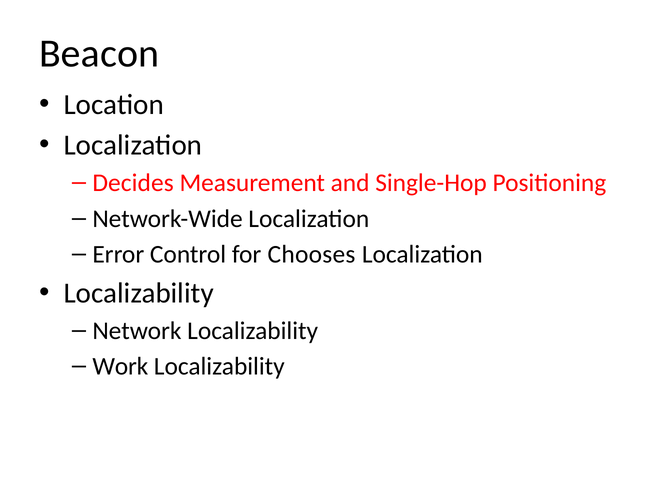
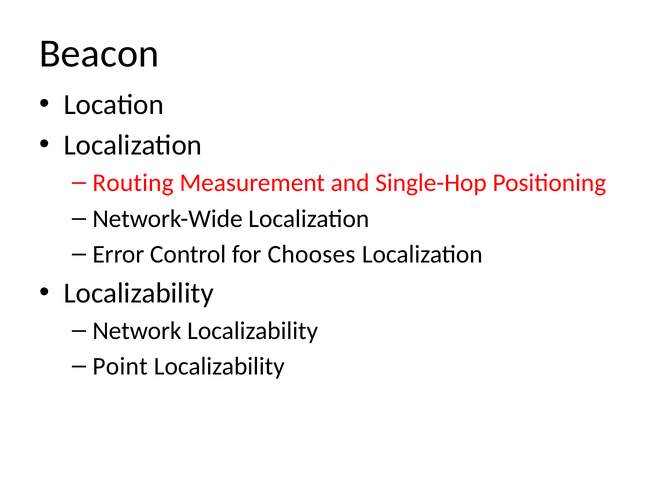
Decides: Decides -> Routing
Work: Work -> Point
